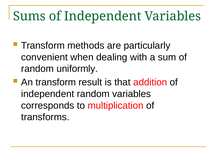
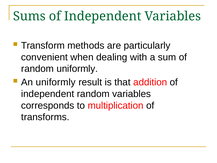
An transform: transform -> uniformly
